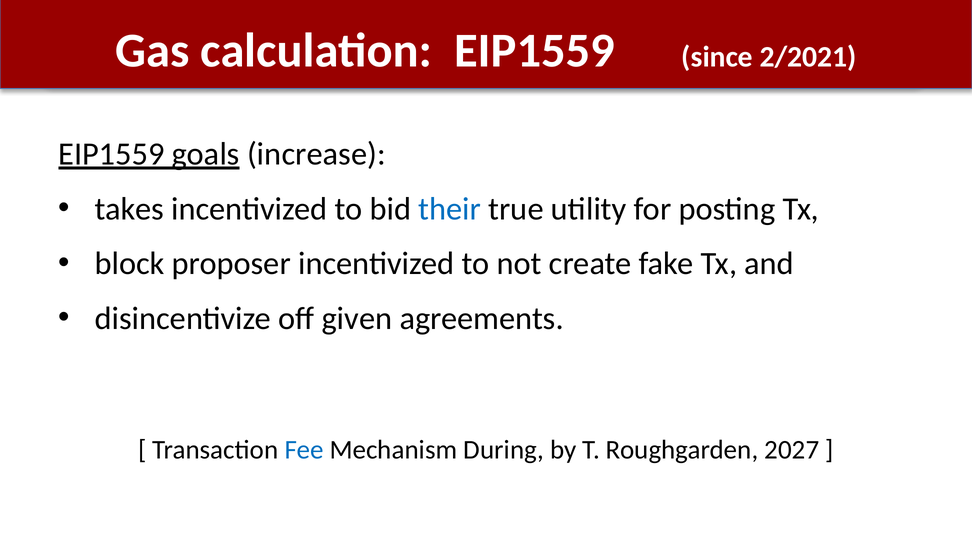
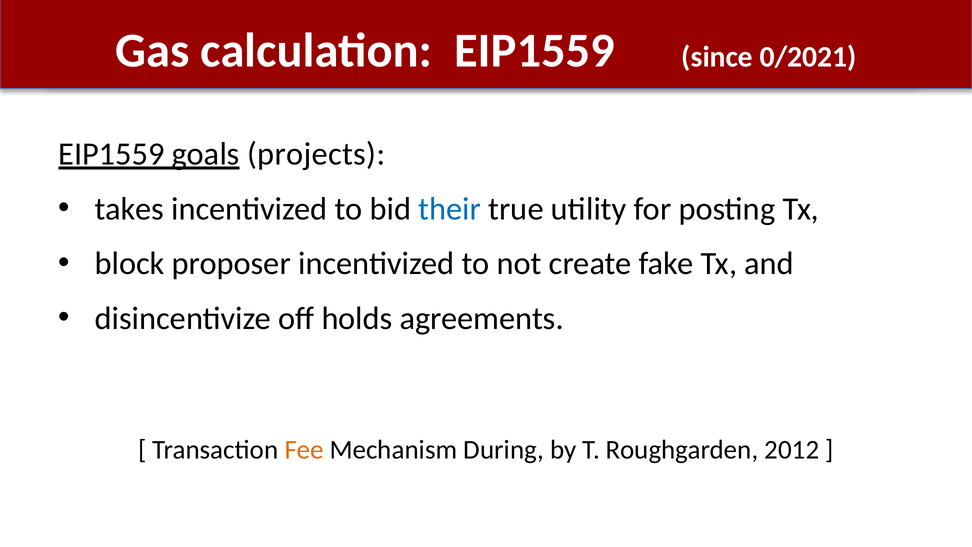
2/2021: 2/2021 -> 0/2021
increase: increase -> projects
given: given -> holds
Fee colour: blue -> orange
2027: 2027 -> 2012
